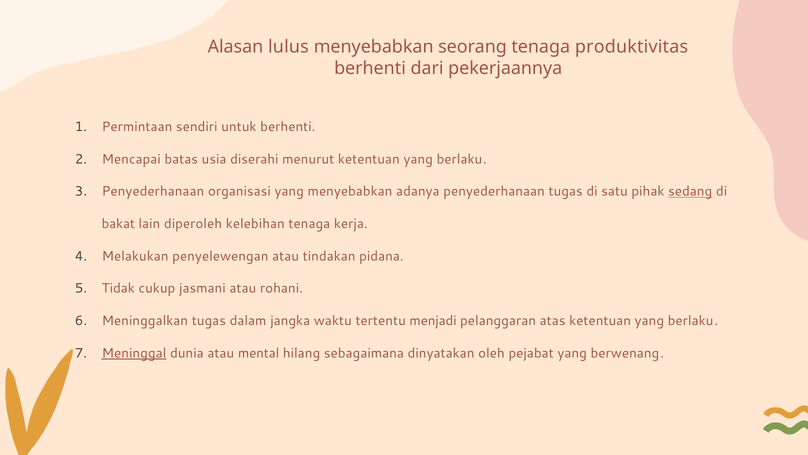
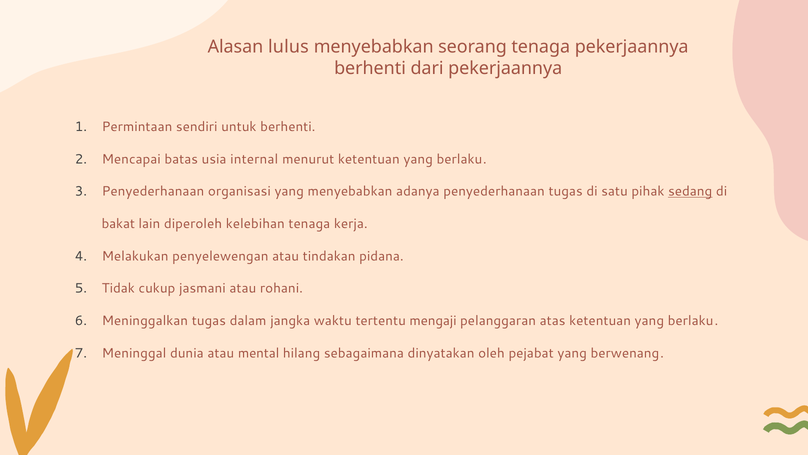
tenaga produktivitas: produktivitas -> pekerjaannya
diserahi: diserahi -> internal
menjadi: menjadi -> mengaji
Meninggal underline: present -> none
